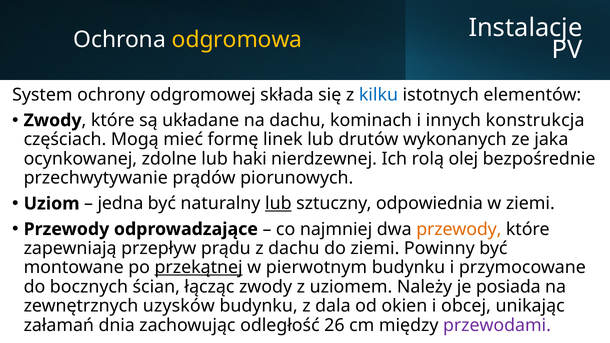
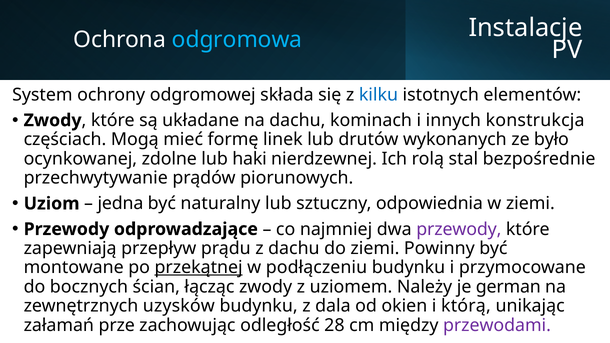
odgromowa colour: yellow -> light blue
jaka: jaka -> było
olej: olej -> stal
lub at (278, 204) underline: present -> none
przewody at (459, 229) colour: orange -> purple
pierwotnym: pierwotnym -> podłączeniu
posiada: posiada -> german
obcej: obcej -> którą
dnia: dnia -> prze
26: 26 -> 28
